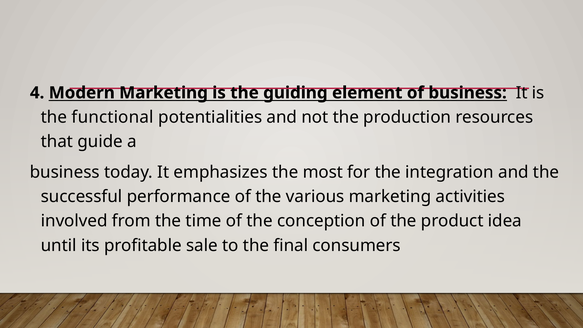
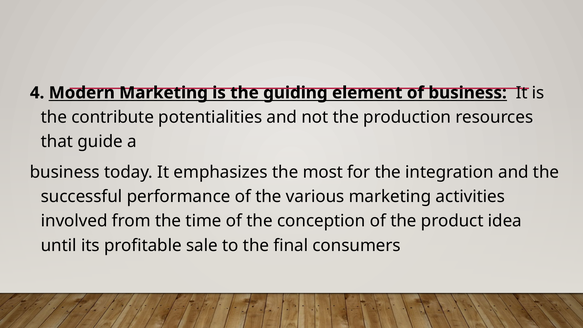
functional: functional -> contribute
